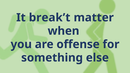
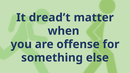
break’t: break’t -> dread’t
